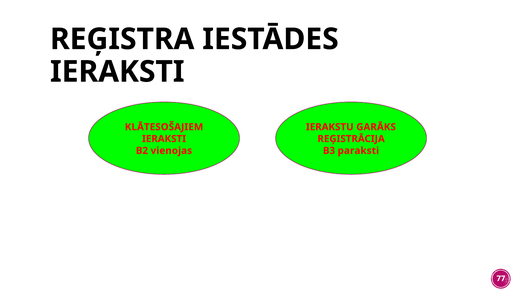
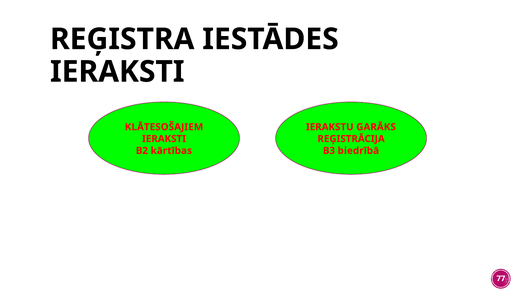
vienojas: vienojas -> kārtības
paraksti: paraksti -> biedrībā
